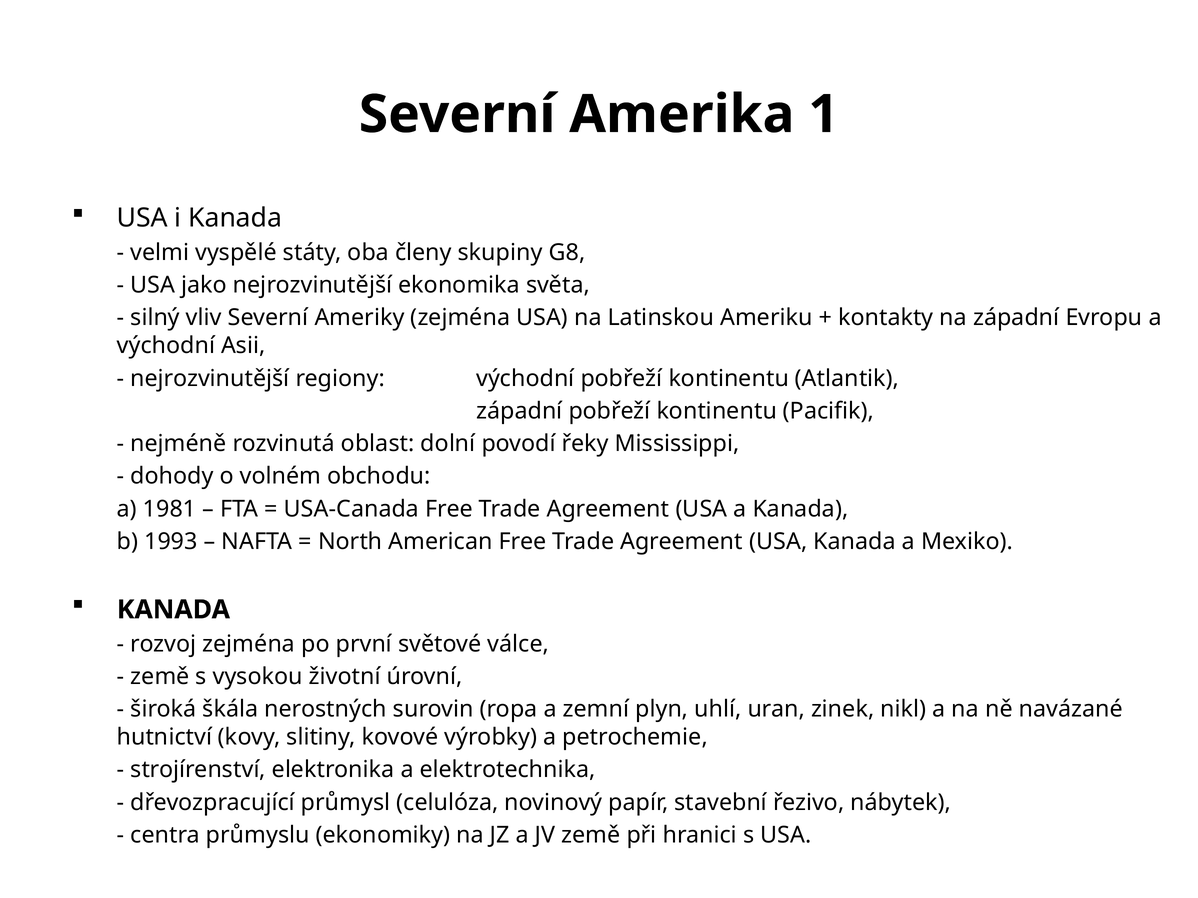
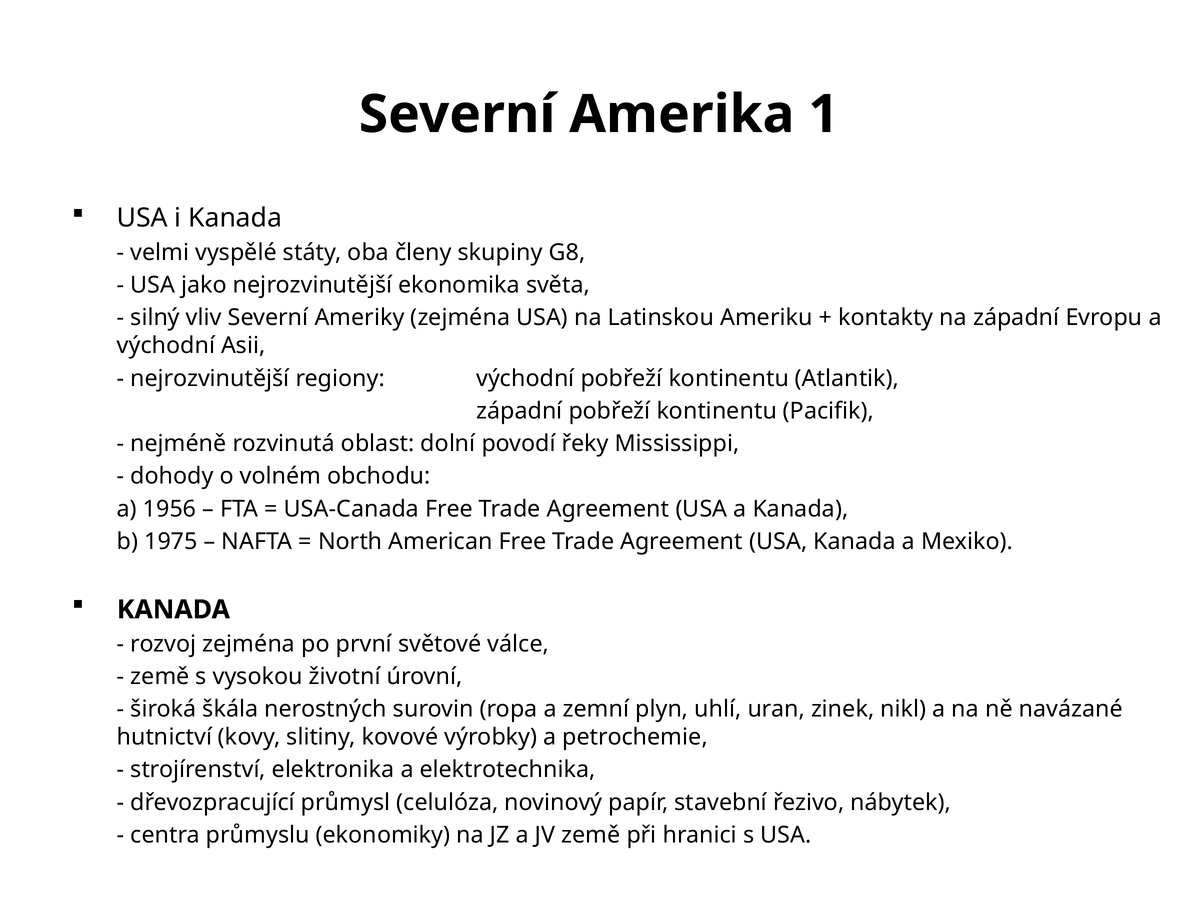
1981: 1981 -> 1956
1993: 1993 -> 1975
